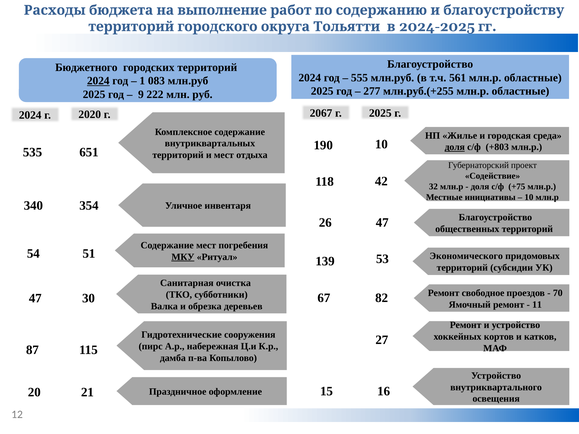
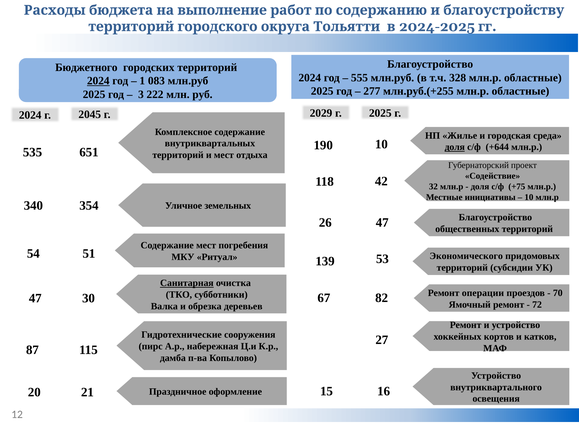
561: 561 -> 328
9: 9 -> 3
2067: 2067 -> 2029
2020: 2020 -> 2045
+803: +803 -> +644
инвентаря: инвентаря -> земельных
МКУ underline: present -> none
Санитарная underline: none -> present
свободное: свободное -> операции
11: 11 -> 72
